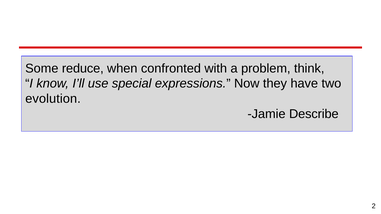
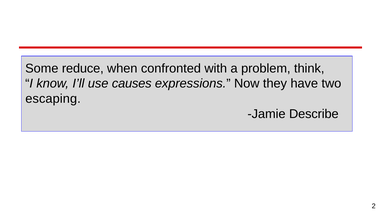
special: special -> causes
evolution: evolution -> escaping
